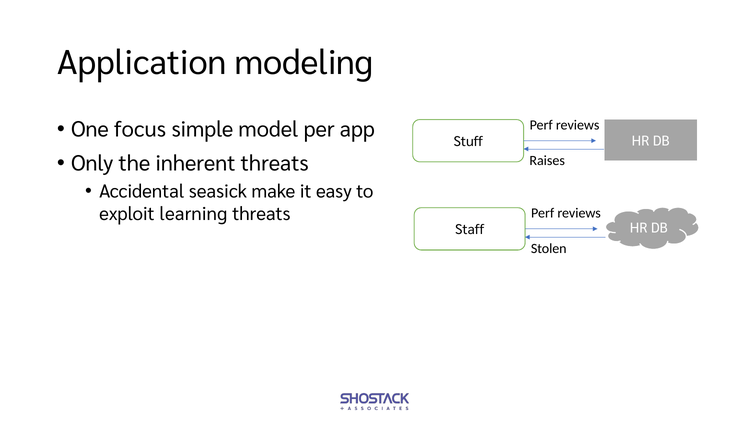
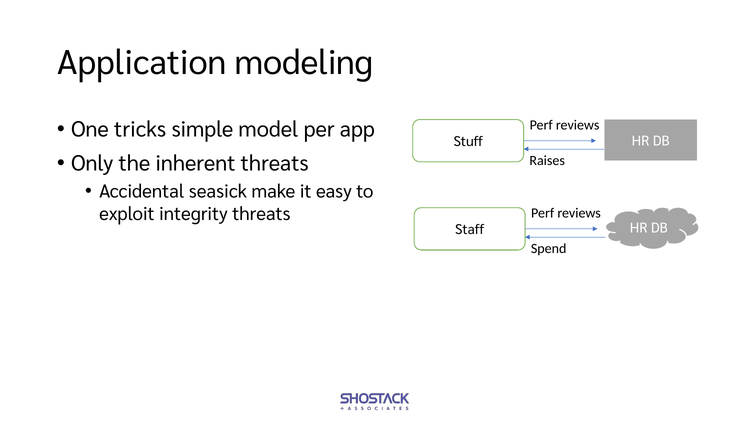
focus: focus -> tricks
learning: learning -> integrity
Stolen: Stolen -> Spend
